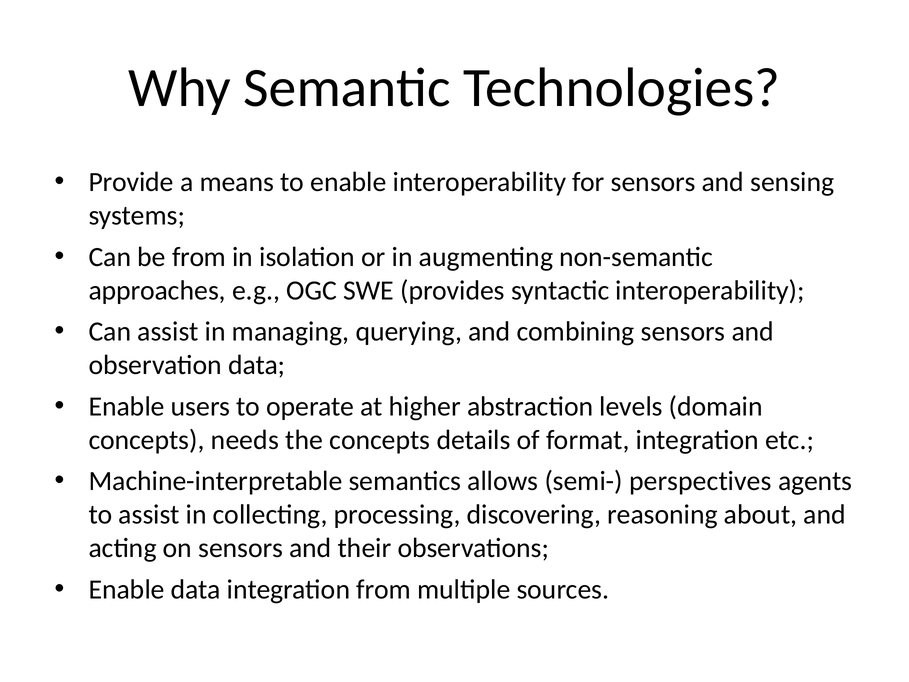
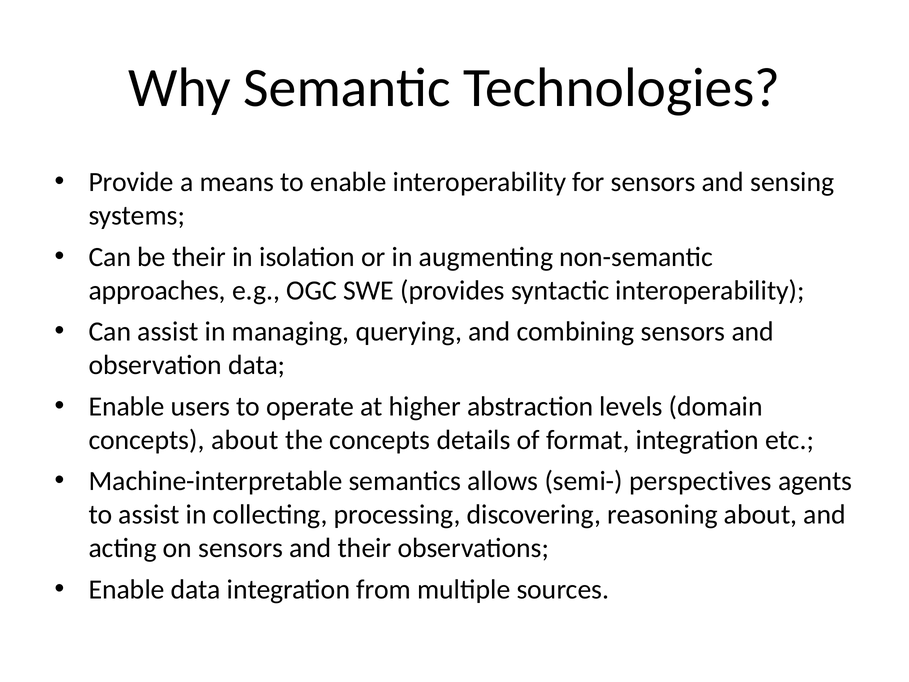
be from: from -> their
concepts needs: needs -> about
